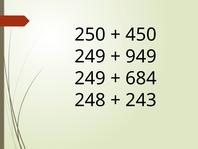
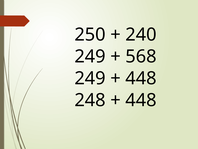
450: 450 -> 240
949: 949 -> 568
684 at (141, 78): 684 -> 448
243 at (141, 100): 243 -> 448
